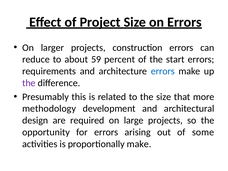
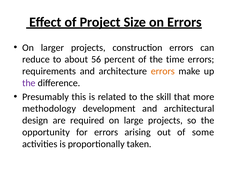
59: 59 -> 56
start: start -> time
errors at (163, 71) colour: blue -> orange
the size: size -> skill
proportionally make: make -> taken
